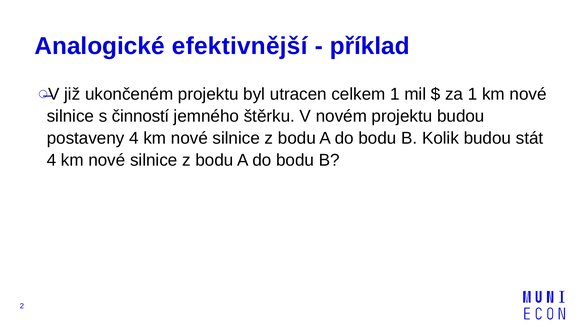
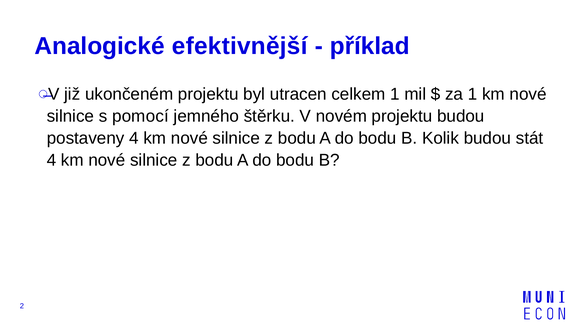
činností: činností -> pomocí
